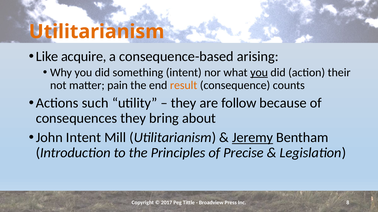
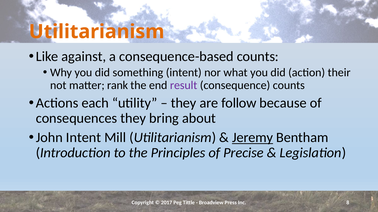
acquire: acquire -> against
consequence-based arising: arising -> counts
you at (259, 73) underline: present -> none
pain: pain -> rank
result colour: orange -> purple
such: such -> each
